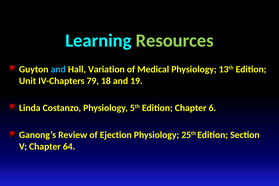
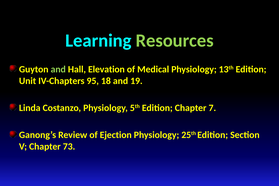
and at (58, 69) colour: light blue -> light green
Variation: Variation -> Elevation
79: 79 -> 95
6: 6 -> 7
64: 64 -> 73
